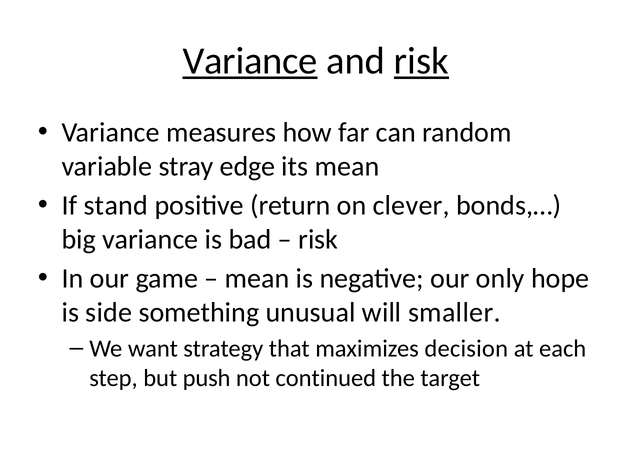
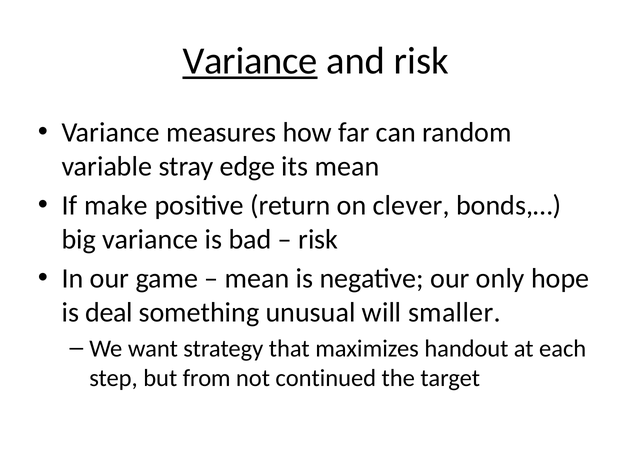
risk at (421, 61) underline: present -> none
stand: stand -> make
side: side -> deal
decision: decision -> handout
push: push -> from
